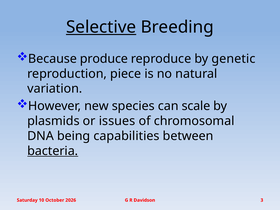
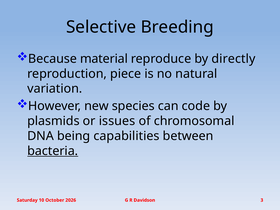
Selective underline: present -> none
produce: produce -> material
genetic: genetic -> directly
scale: scale -> code
